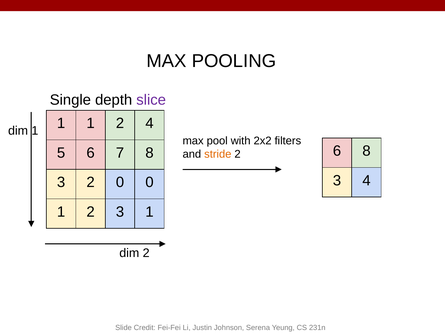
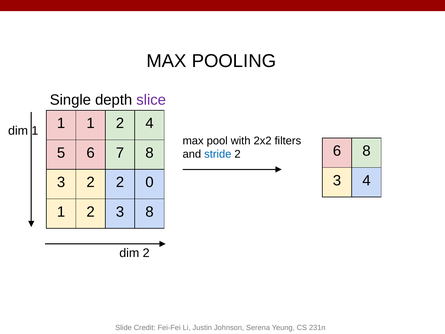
stride colour: orange -> blue
2 0: 0 -> 2
3 1: 1 -> 8
